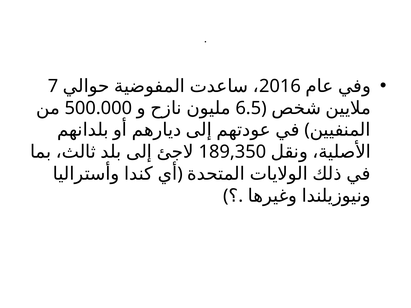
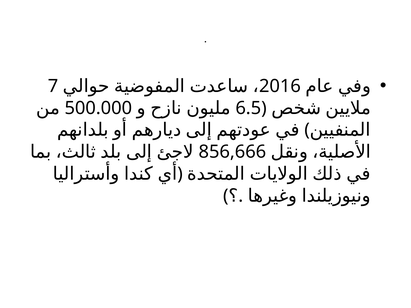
189,350: 189,350 -> 856,666
